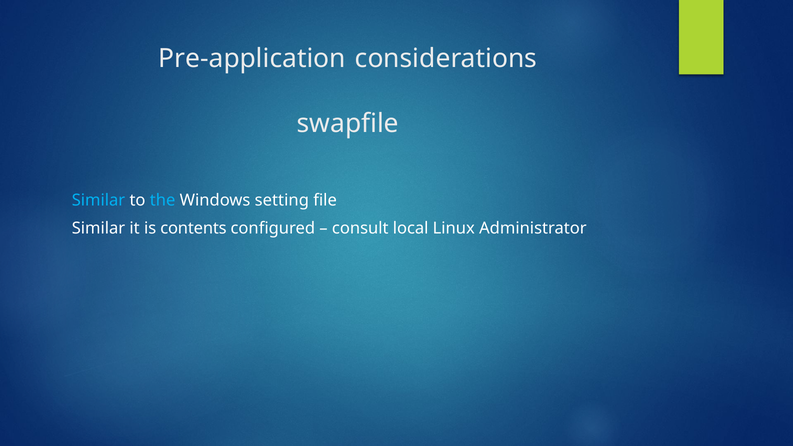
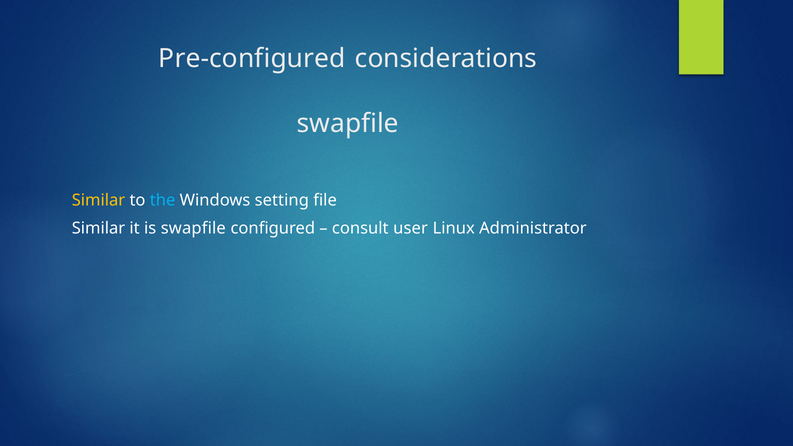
Pre-application: Pre-application -> Pre-configured
Similar at (98, 200) colour: light blue -> yellow
is contents: contents -> swapfile
local: local -> user
